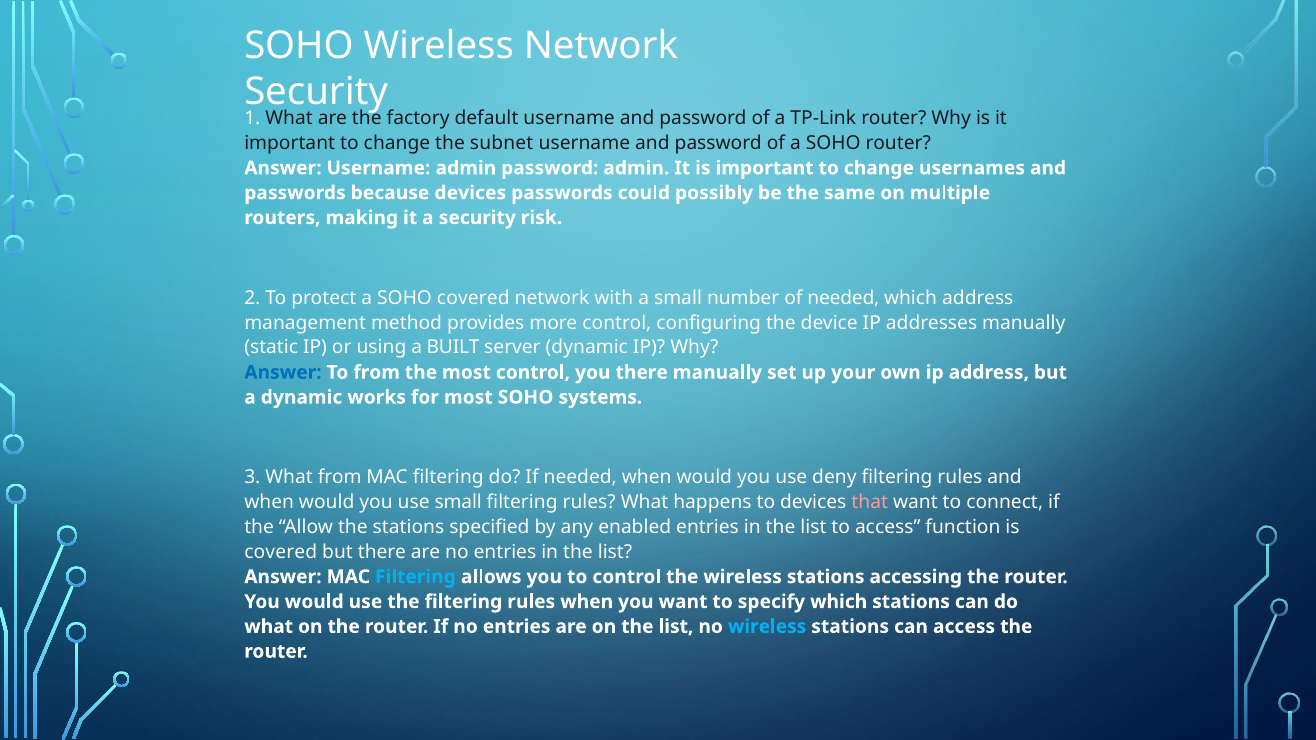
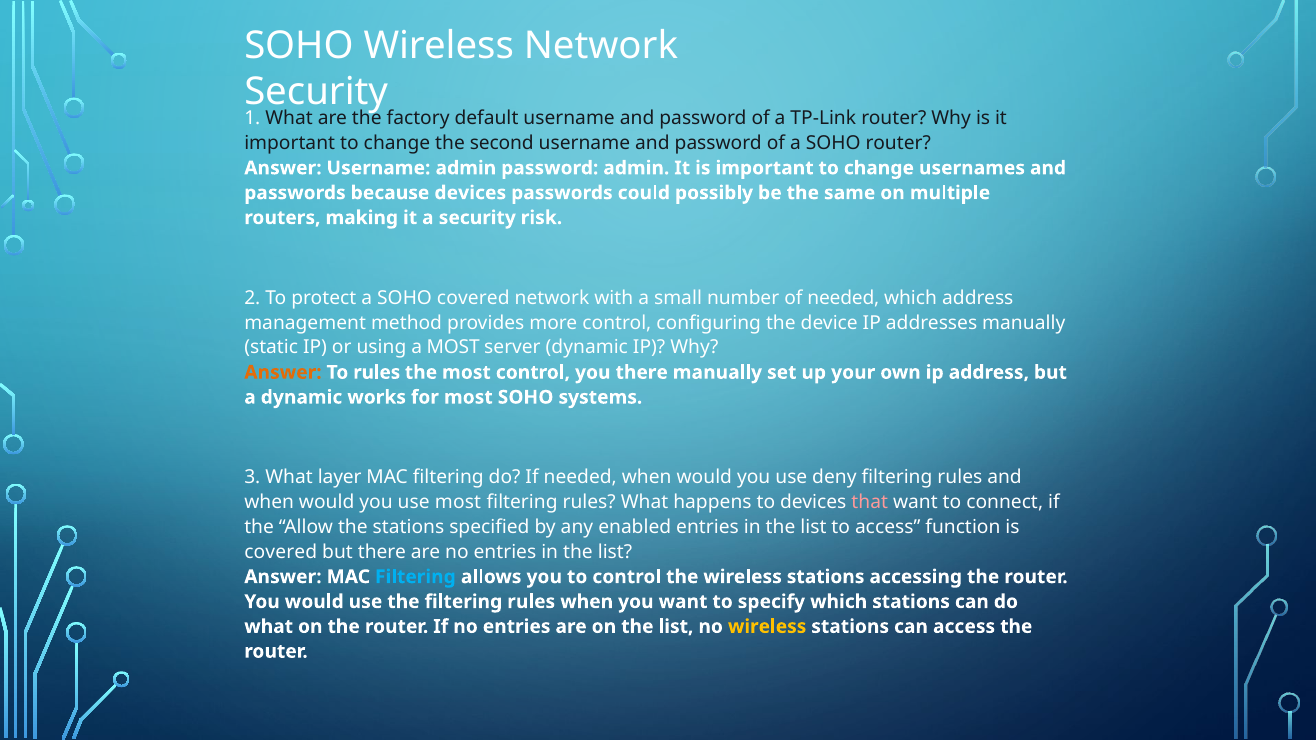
subnet: subnet -> second
a BUILT: BUILT -> MOST
Answer at (283, 373) colour: blue -> orange
To from: from -> rules
What from: from -> layer
use small: small -> most
wireless at (767, 627) colour: light blue -> yellow
